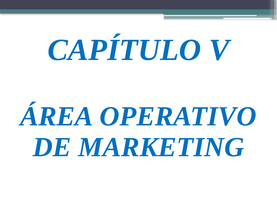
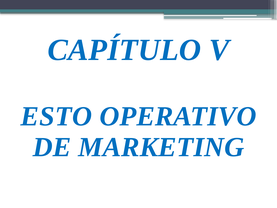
ÁREA: ÁREA -> ESTO
